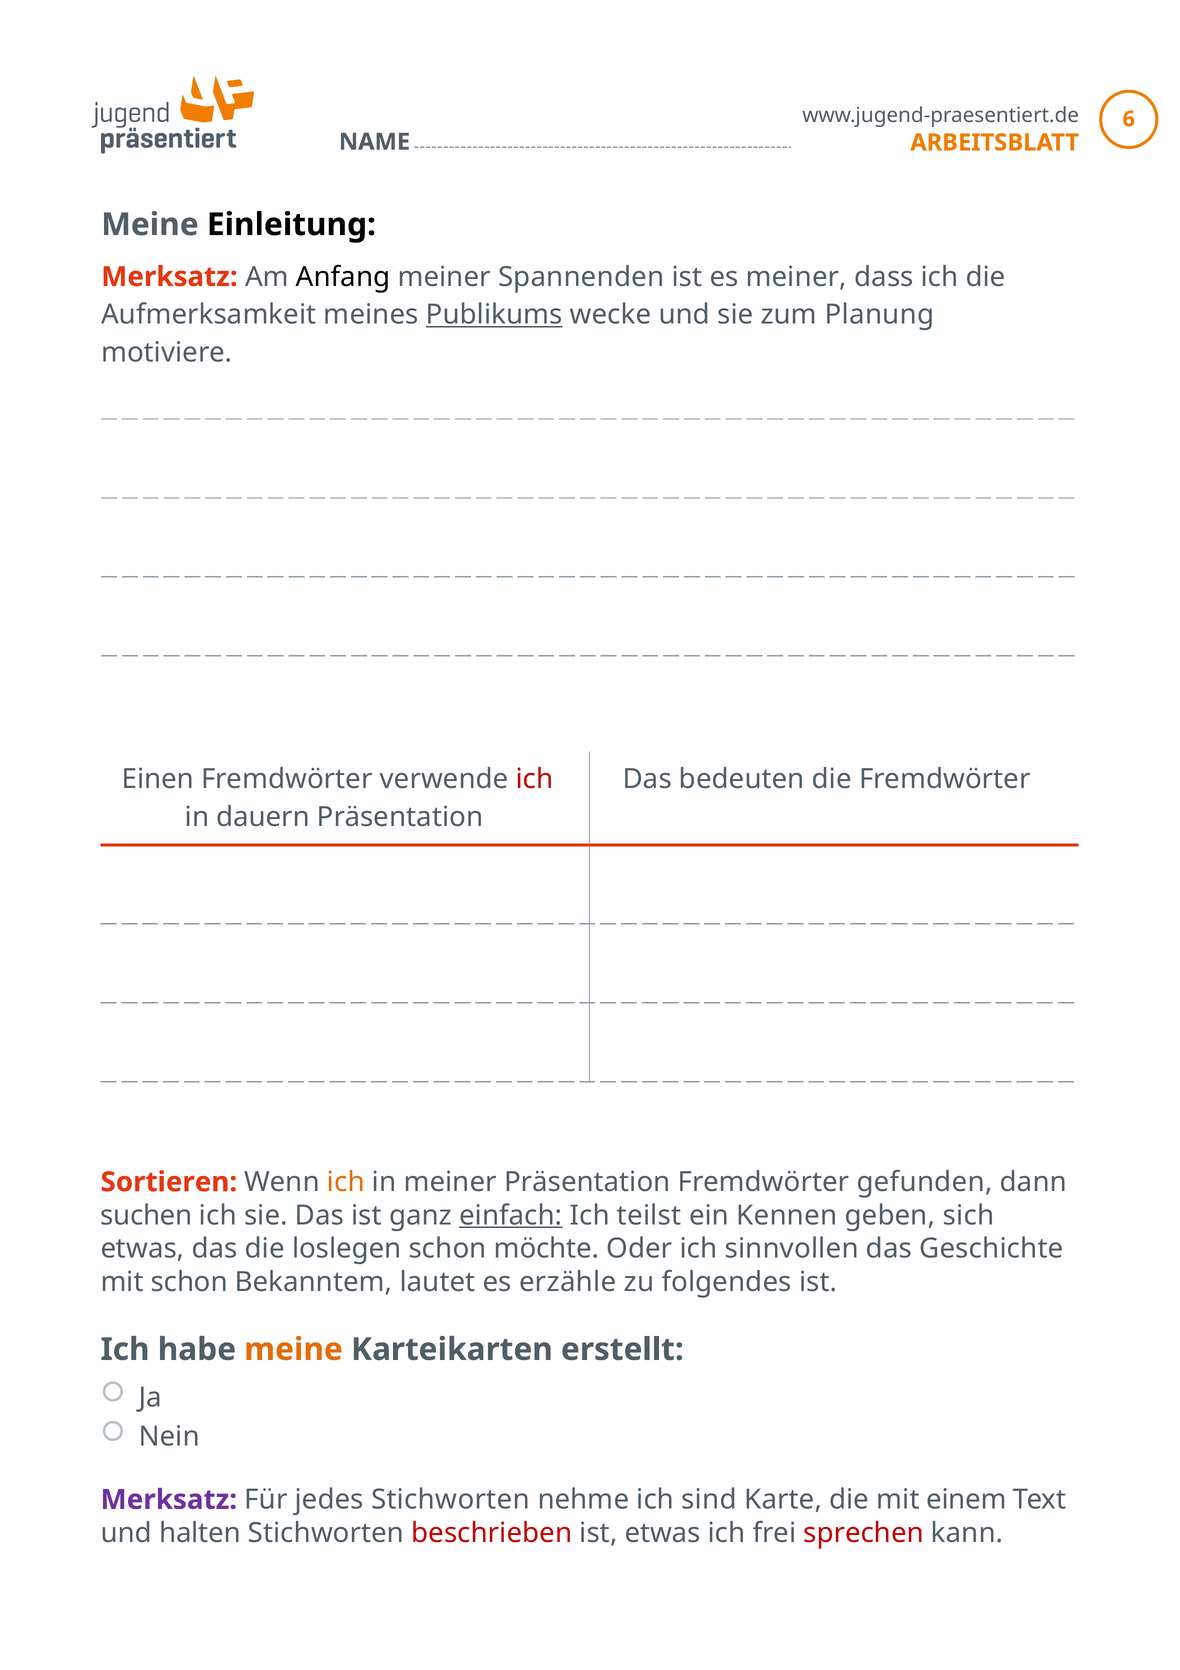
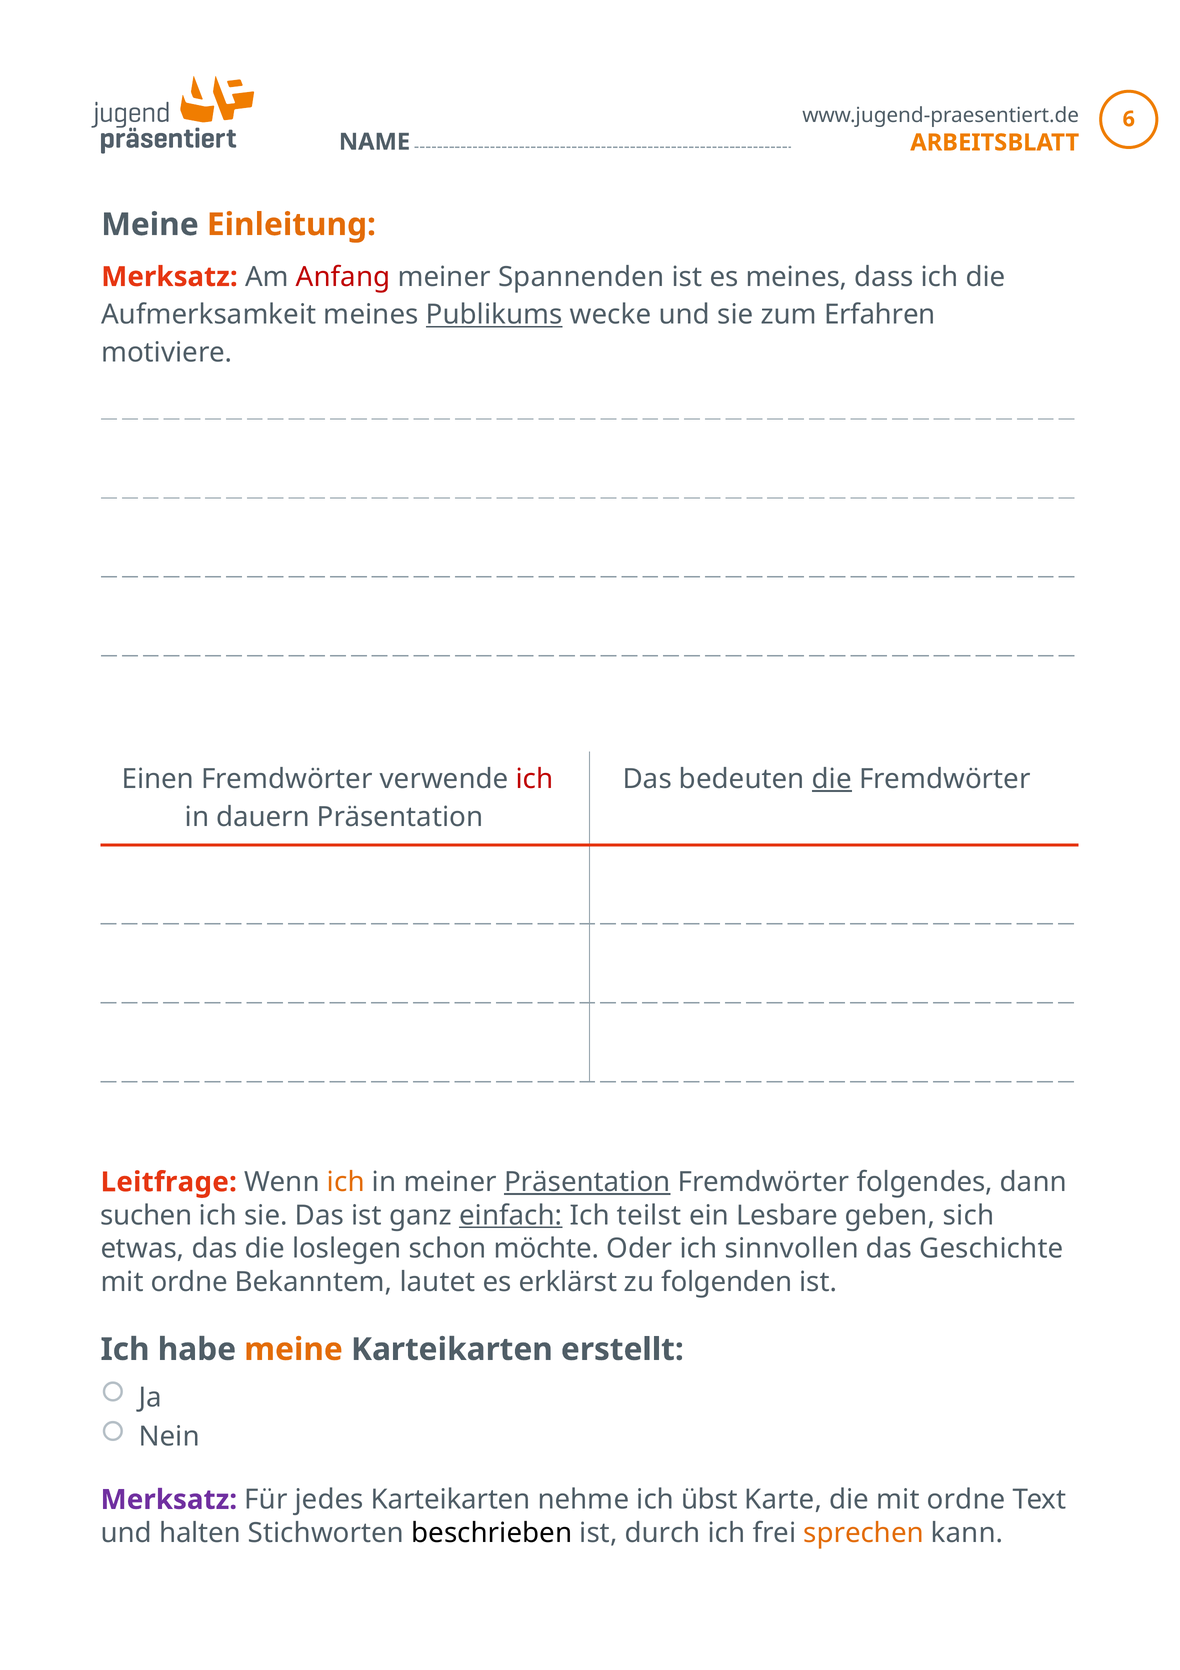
Einleitung colour: black -> orange
Anfang colour: black -> red
es meiner: meiner -> meines
Planung: Planung -> Erfahren
die at (832, 778) underline: none -> present
Sortieren: Sortieren -> Leitfrage
Präsentation at (587, 1181) underline: none -> present
gefunden: gefunden -> folgendes
Kennen: Kennen -> Lesbare
schon at (189, 1281): schon -> ordne
erzähle: erzähle -> erklärst
folgendes: folgendes -> folgenden
jedes Stichworten: Stichworten -> Karteikarten
sind: sind -> übst
die mit einem: einem -> ordne
beschrieben colour: red -> black
ist etwas: etwas -> durch
sprechen colour: red -> orange
